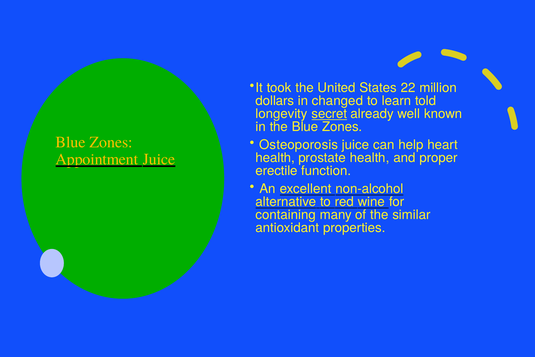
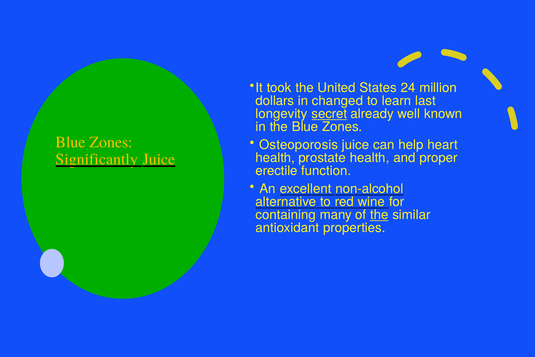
22: 22 -> 24
told: told -> last
Appointment: Appointment -> Significantly
the at (379, 215) underline: none -> present
